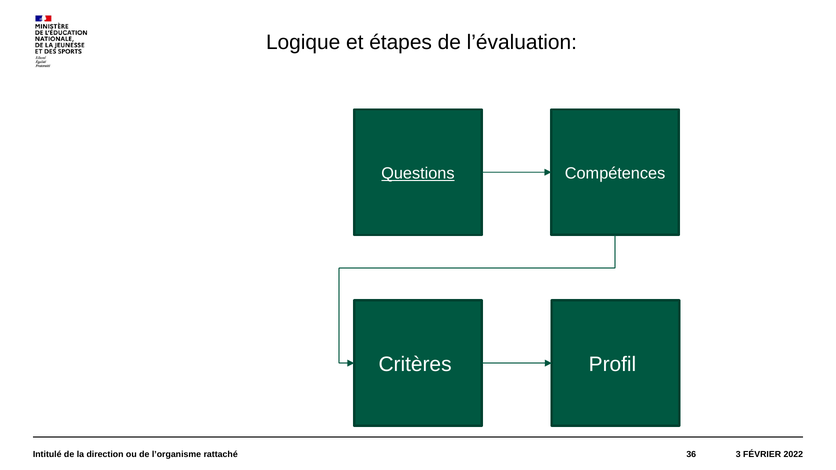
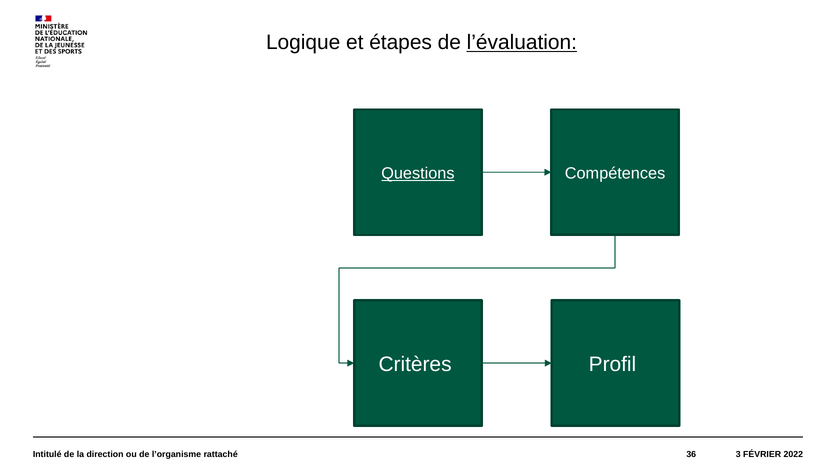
l’évaluation underline: none -> present
